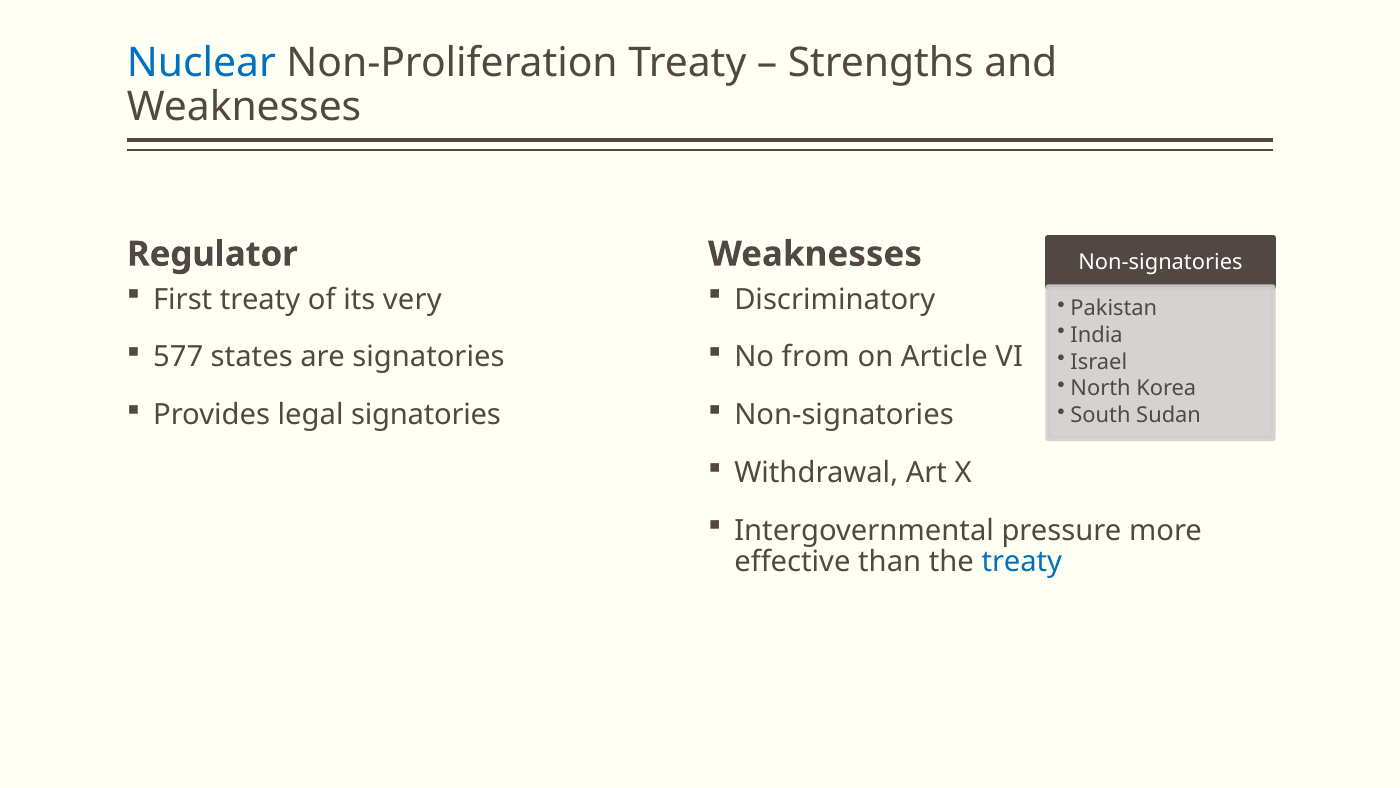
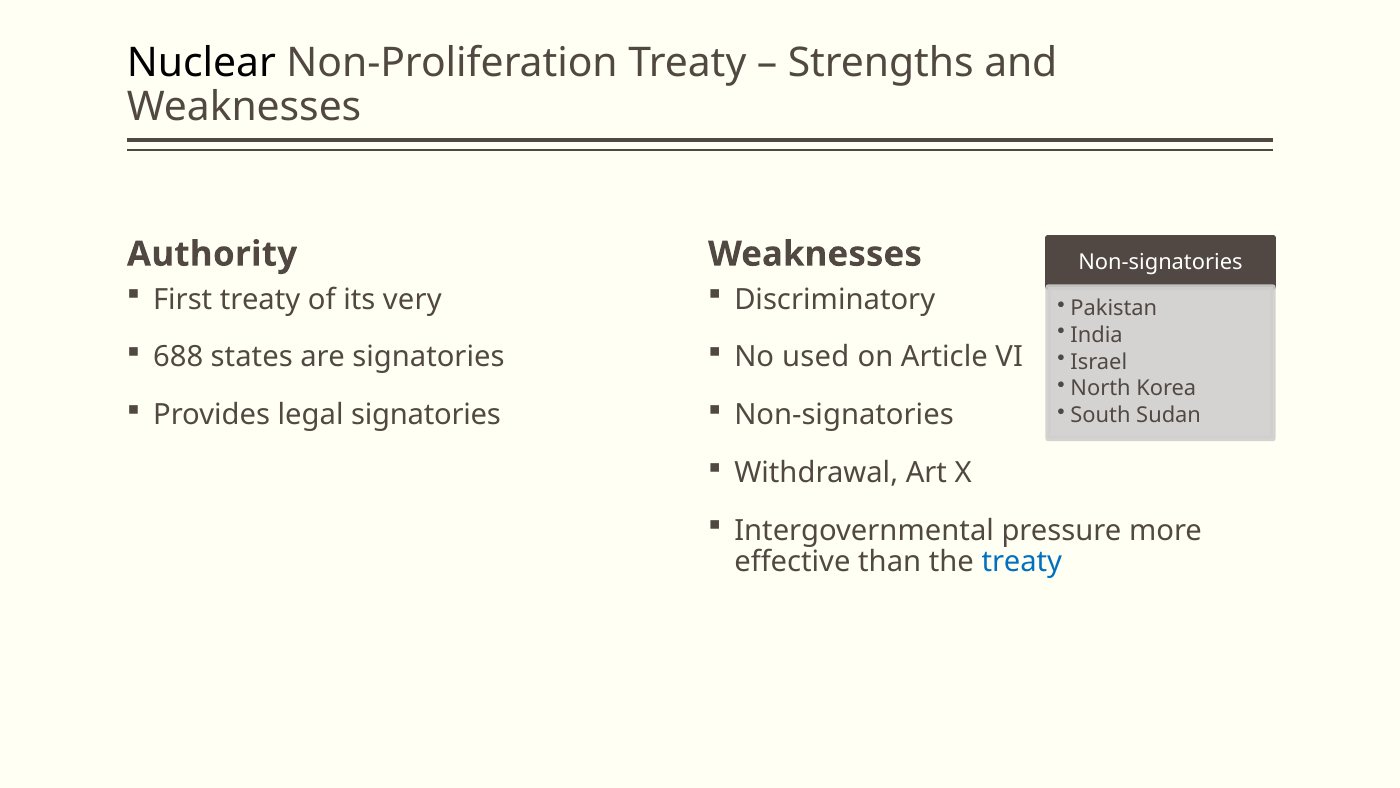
Nuclear colour: blue -> black
Regulator: Regulator -> Authority
577: 577 -> 688
from: from -> used
